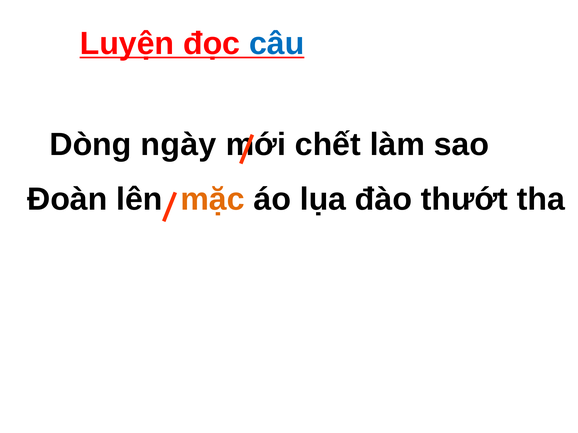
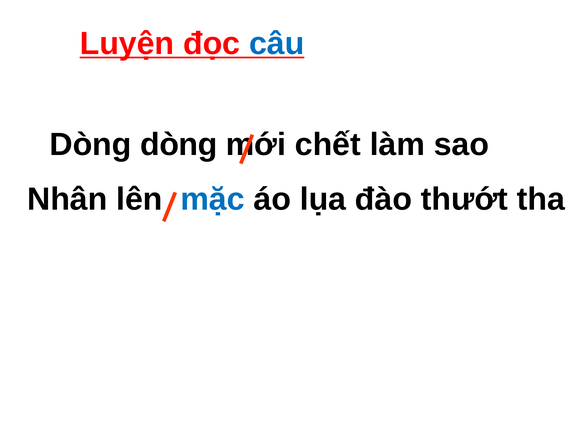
Dòng ngày: ngày -> dòng
Đoàn: Đoàn -> Nhân
mặc colour: orange -> blue
